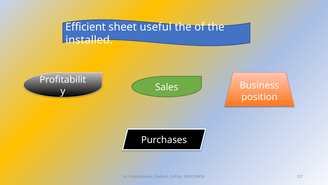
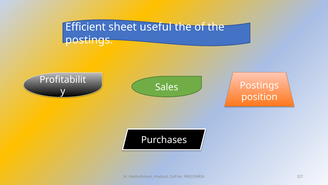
installed at (89, 40): installed -> postings
Business at (259, 85): Business -> Postings
